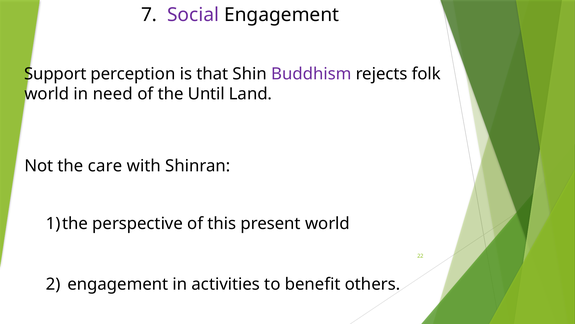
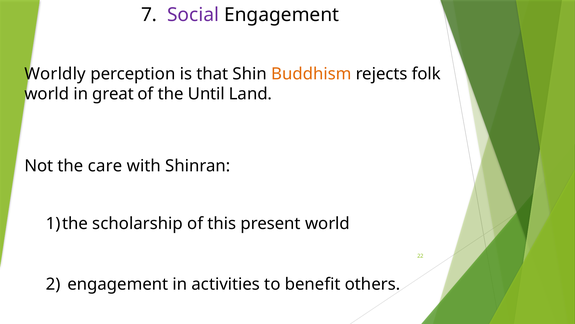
Support: Support -> Worldly
Buddhism colour: purple -> orange
need: need -> great
perspective: perspective -> scholarship
